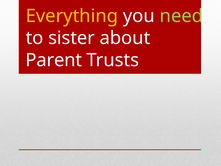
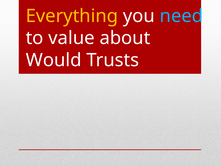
need colour: light green -> light blue
sister: sister -> value
Parent: Parent -> Would
